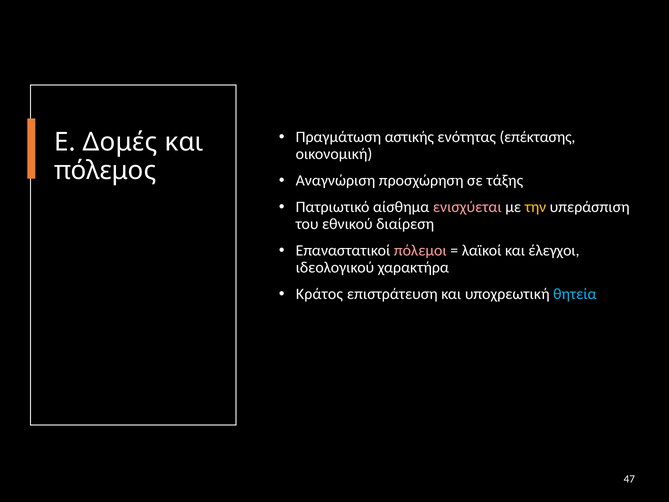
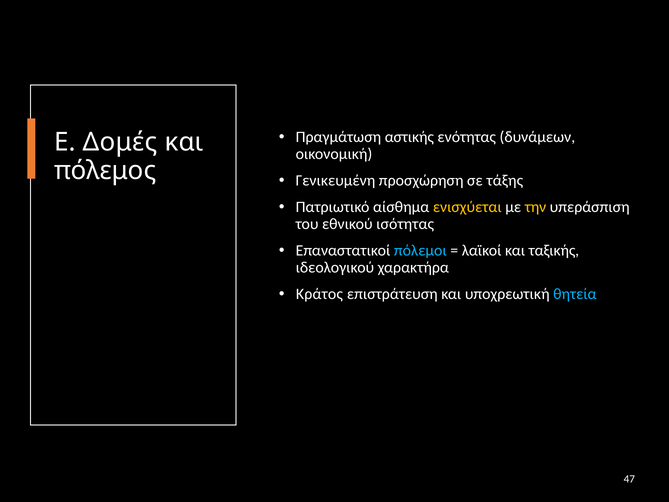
επέκτασης: επέκτασης -> δυνάμεων
Αναγνώριση: Αναγνώριση -> Γενικευμένη
ενισχύεται colour: pink -> yellow
διαίρεση: διαίρεση -> ισότητας
πόλεμοι colour: pink -> light blue
έλεγχοι: έλεγχοι -> ταξικής
